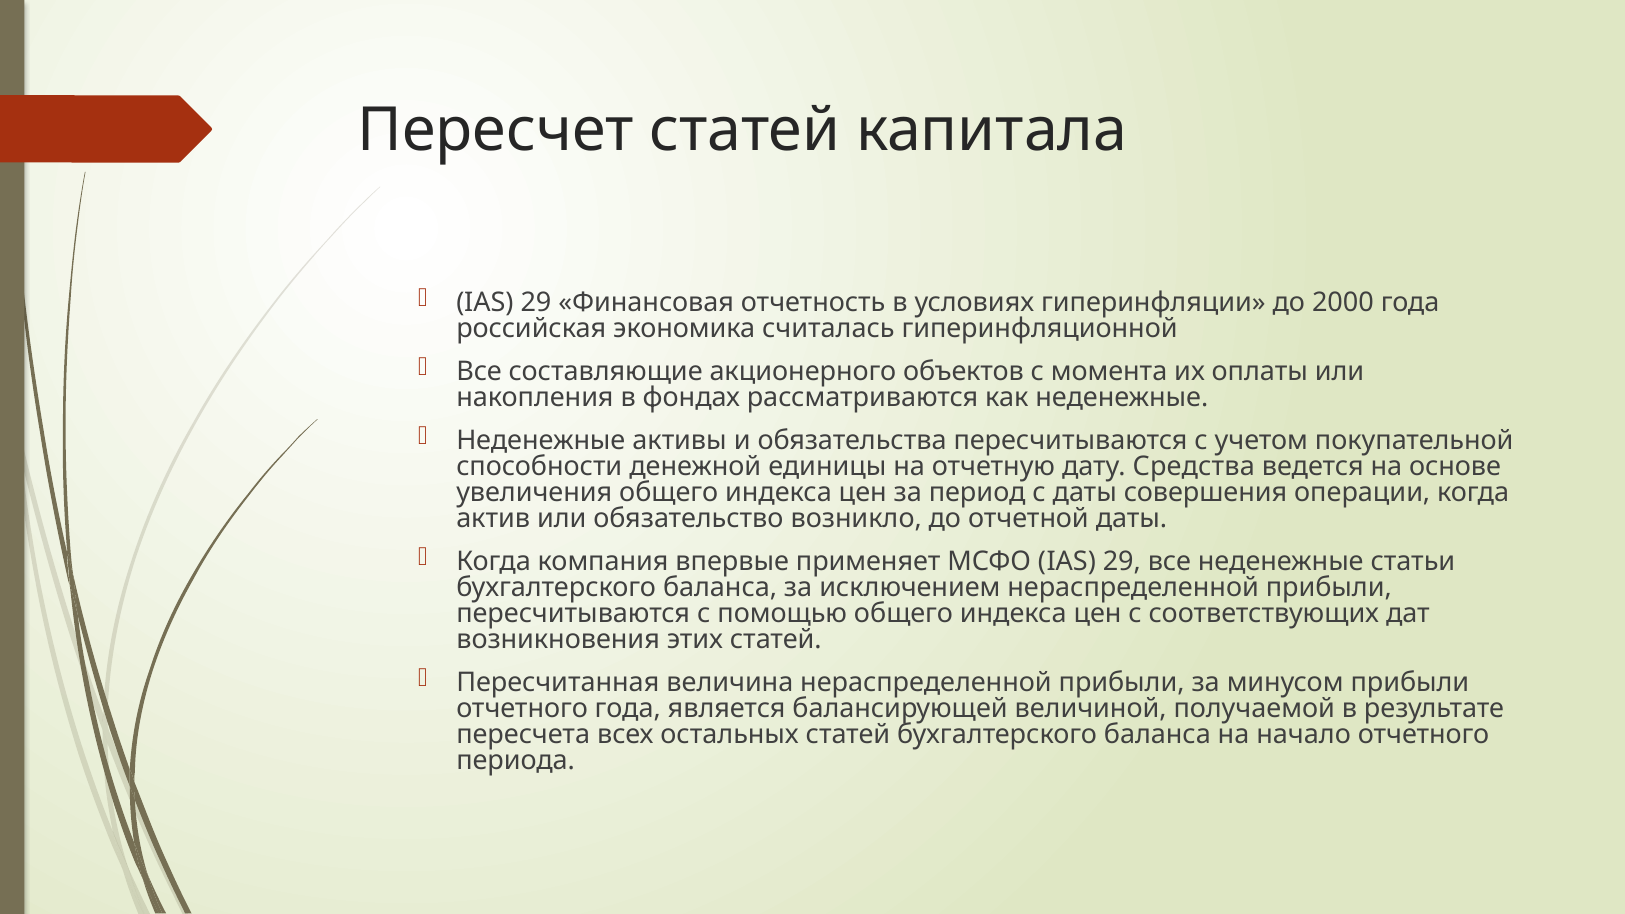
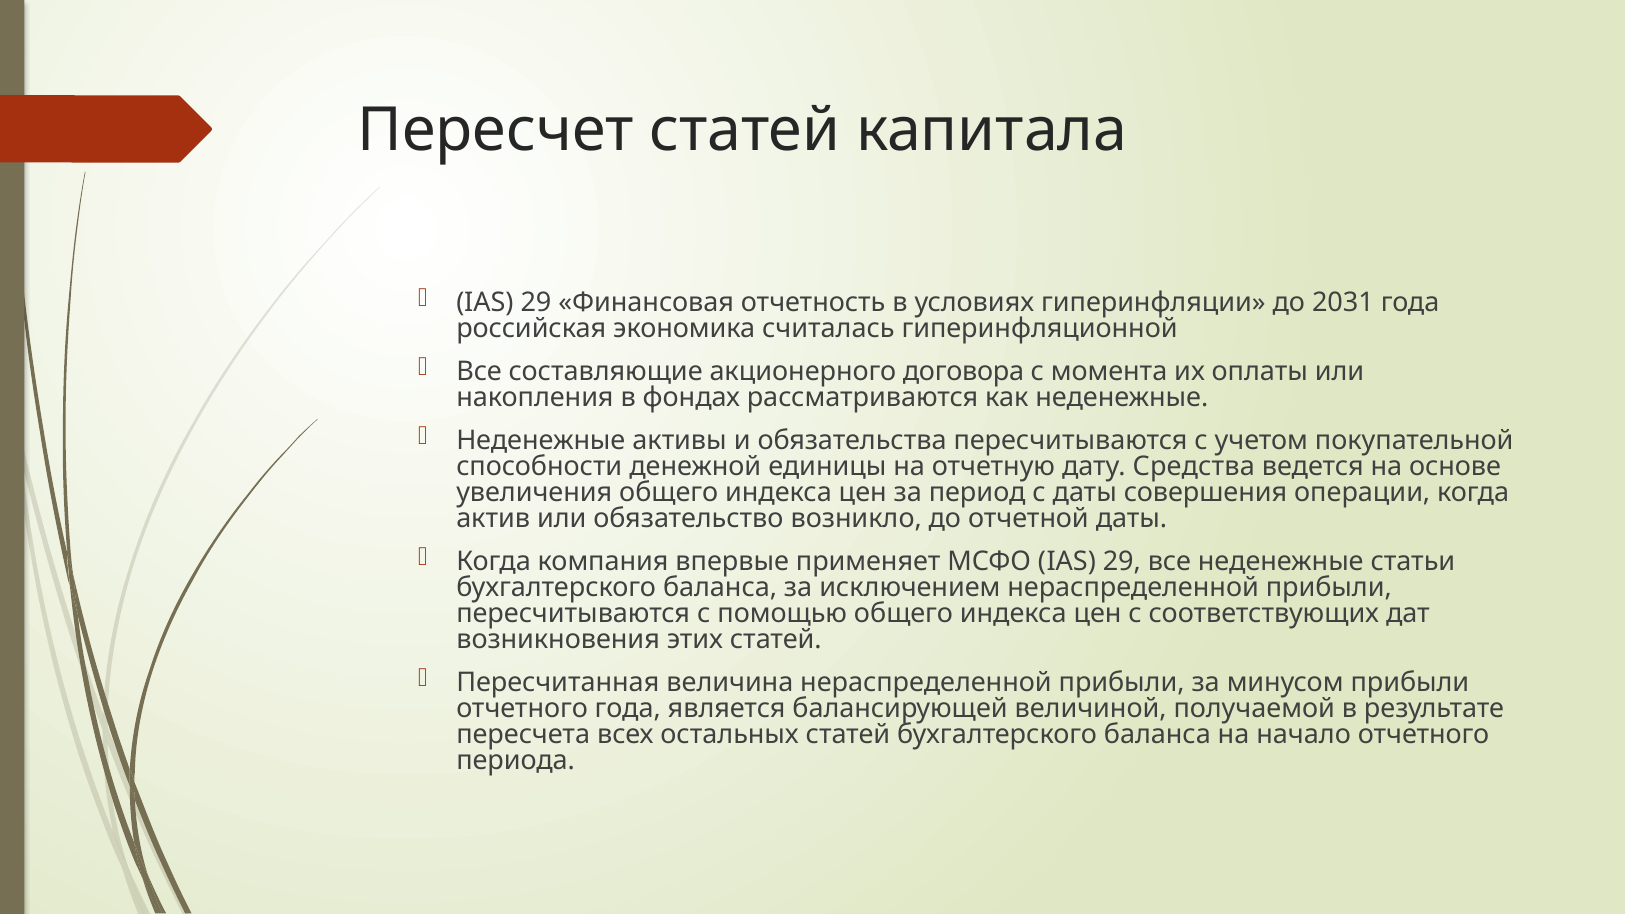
2000: 2000 -> 2031
объектов: объектов -> договора
